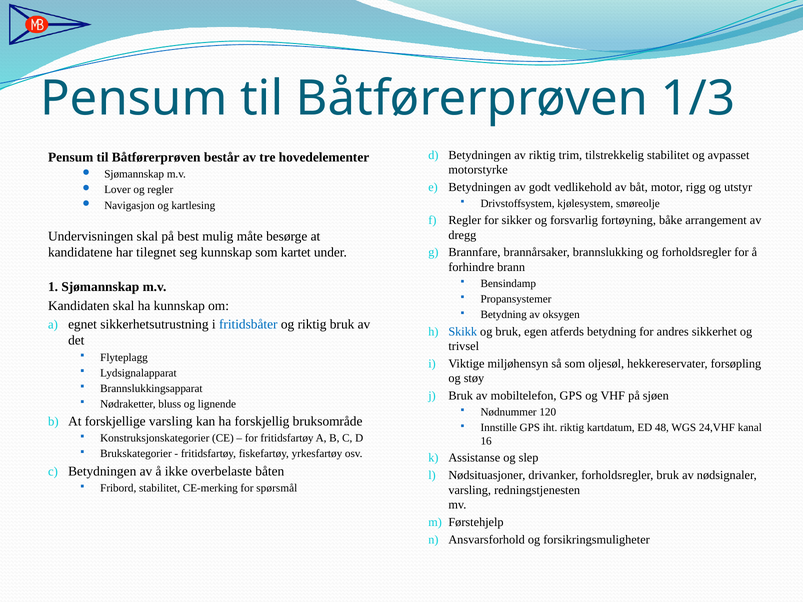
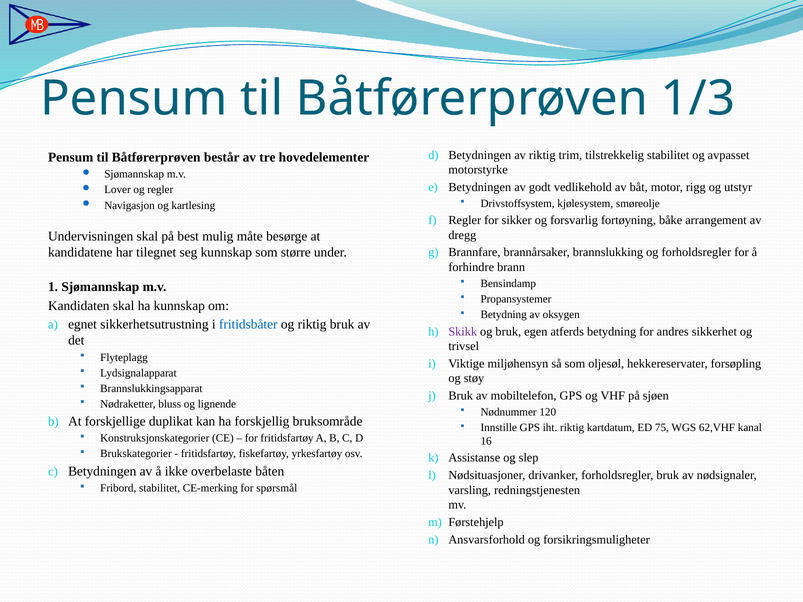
kartet: kartet -> større
Skikk colour: blue -> purple
forskjellige varsling: varsling -> duplikat
48: 48 -> 75
24,VHF: 24,VHF -> 62,VHF
